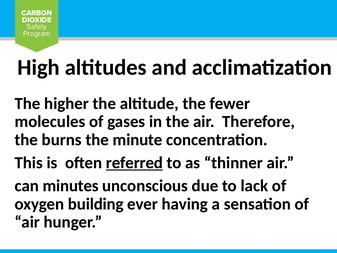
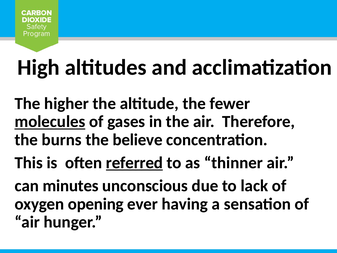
molecules underline: none -> present
minute: minute -> believe
building: building -> opening
